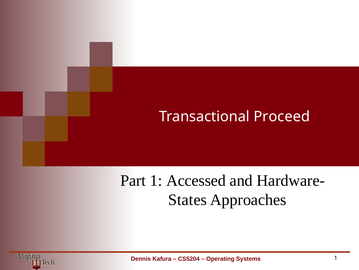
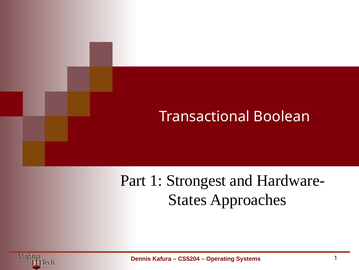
Proceed: Proceed -> Boolean
Accessed: Accessed -> Strongest
